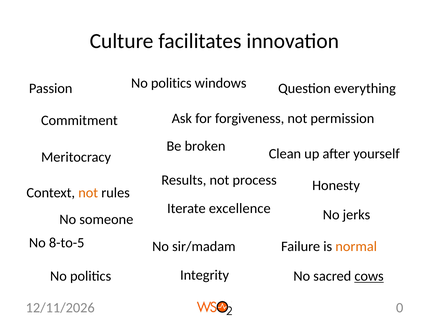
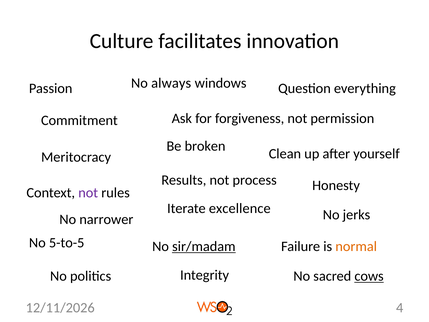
politics at (171, 83): politics -> always
not at (88, 193) colour: orange -> purple
someone: someone -> narrower
8-to-5: 8-to-5 -> 5-to-5
sir/madam underline: none -> present
0: 0 -> 4
